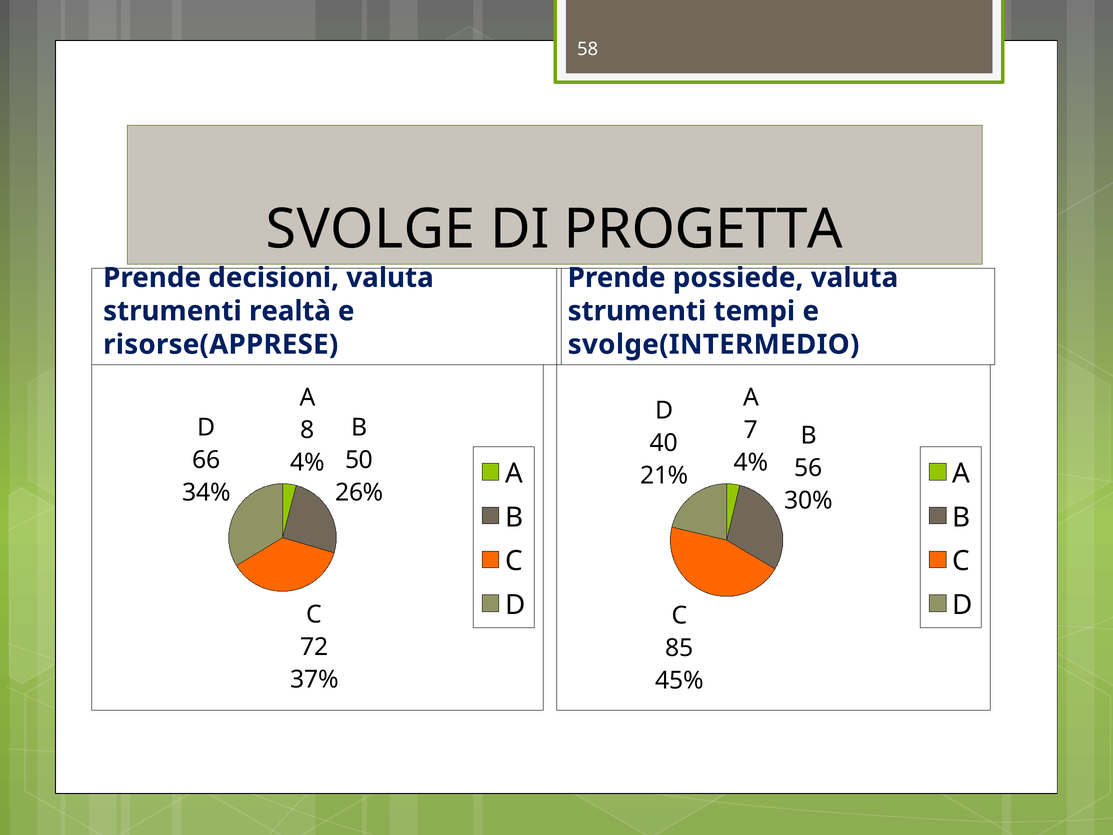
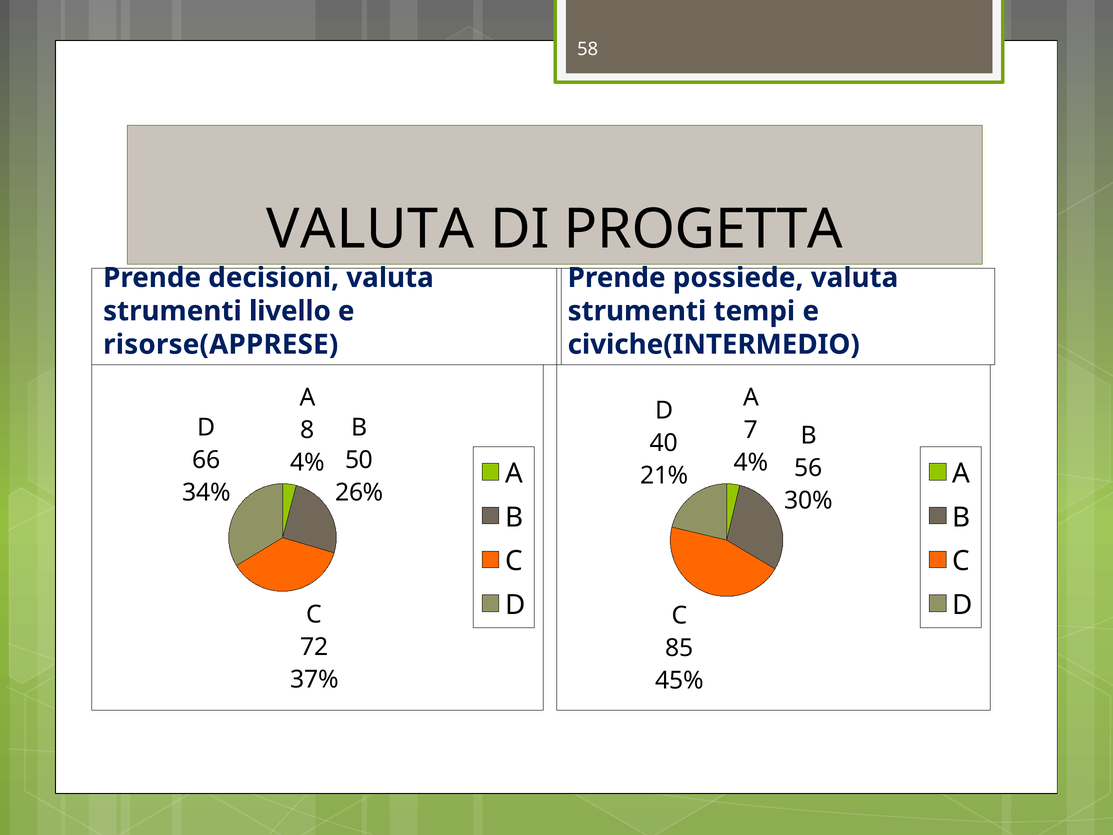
SVOLGE at (371, 229): SVOLGE -> VALUTA
realtà: realtà -> livello
svolge(INTERMEDIO: svolge(INTERMEDIO -> civiche(INTERMEDIO
